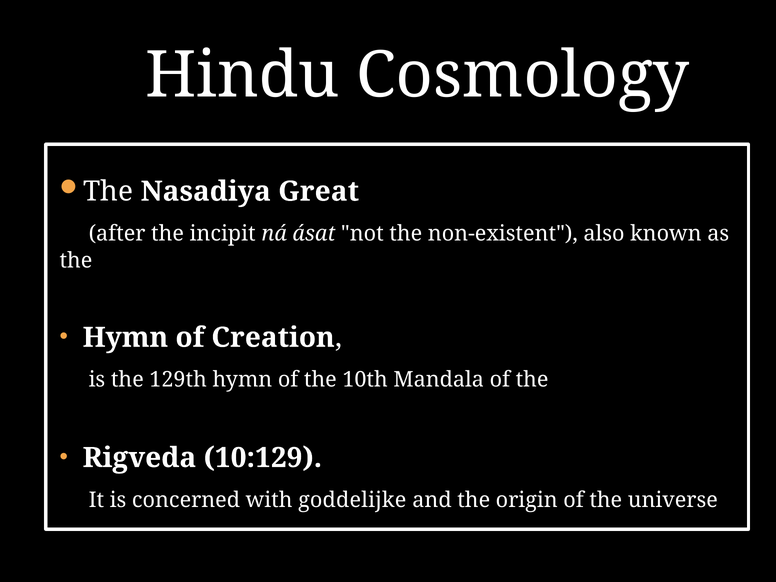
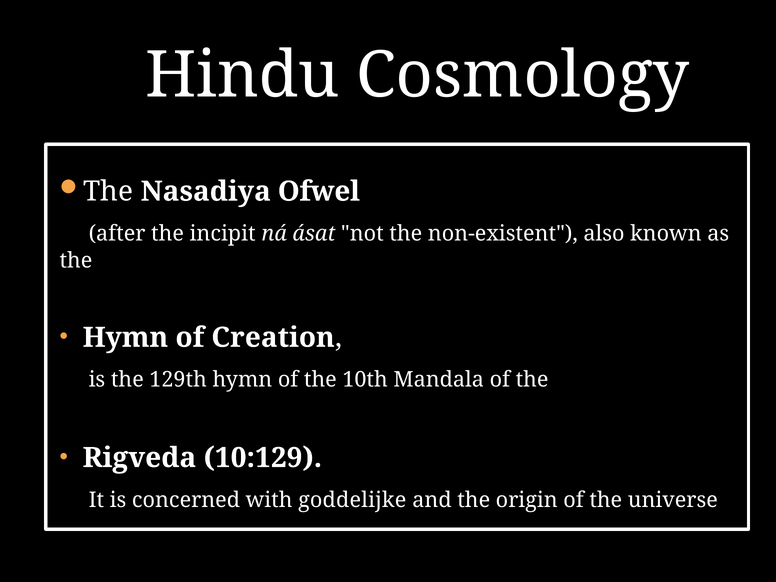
Great: Great -> Ofwel
